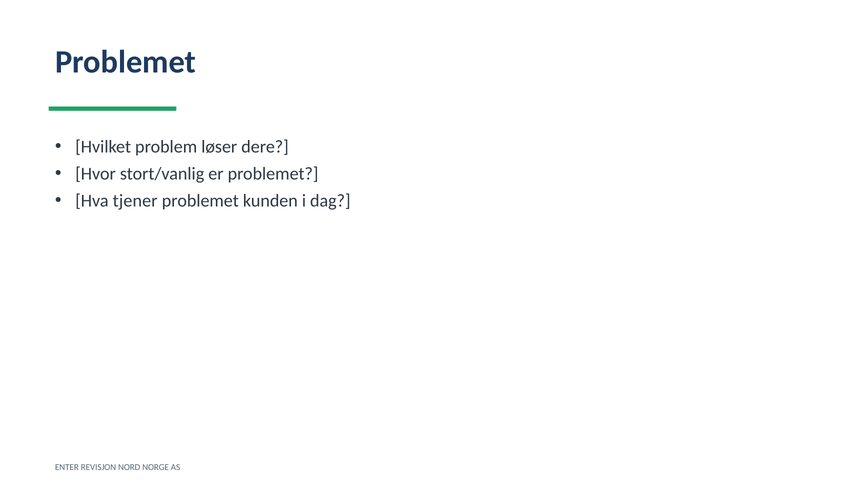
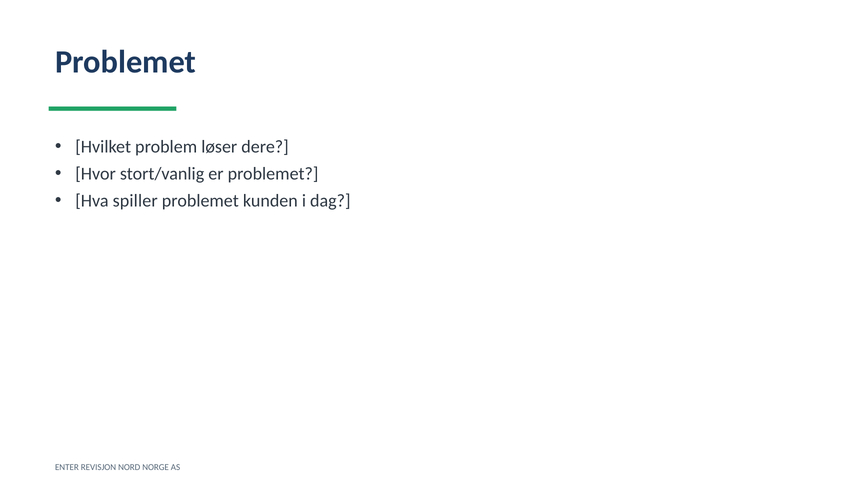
tjener: tjener -> spiller
